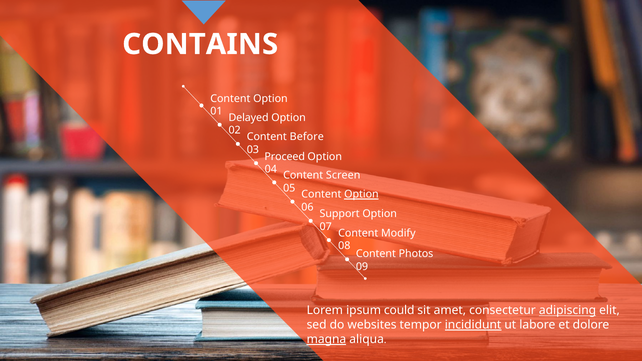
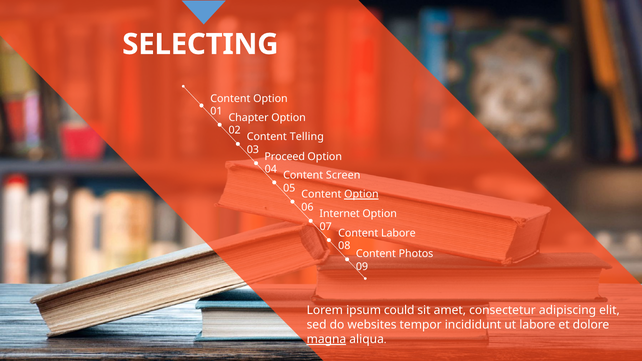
CONTAINS: CONTAINS -> SELECTING
Delayed: Delayed -> Chapter
Before: Before -> Telling
Support: Support -> Internet
Content Modify: Modify -> Labore
adipiscing underline: present -> none
incididunt underline: present -> none
